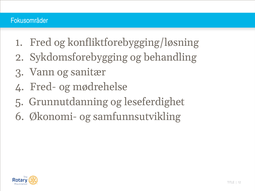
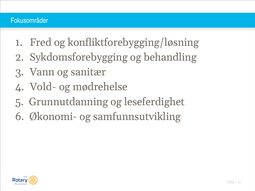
Fred-: Fred- -> Vold-
